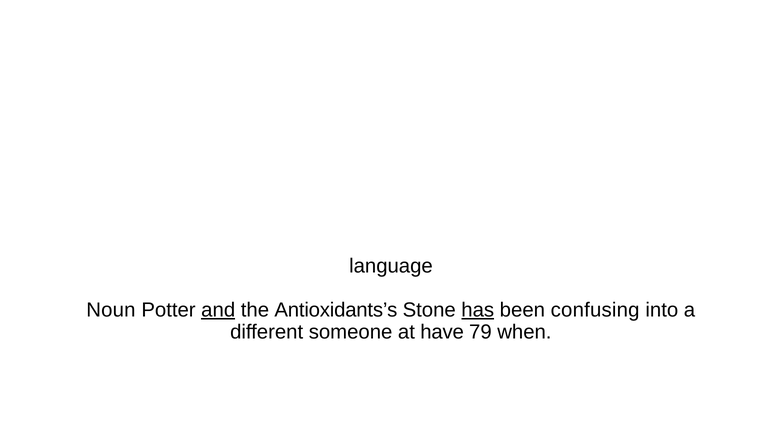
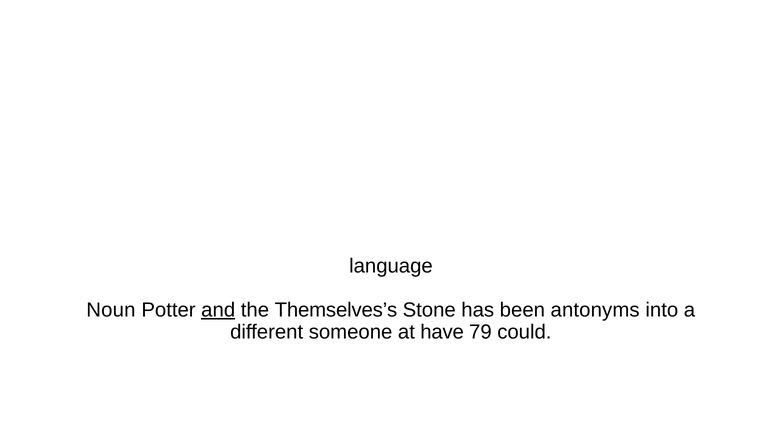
Antioxidants’s: Antioxidants’s -> Themselves’s
has underline: present -> none
confusing: confusing -> antonyms
when: when -> could
